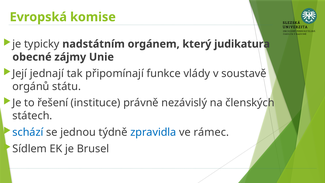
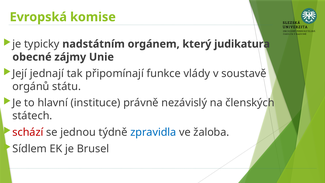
řešení: řešení -> hlavní
schází colour: blue -> red
rámec: rámec -> žaloba
